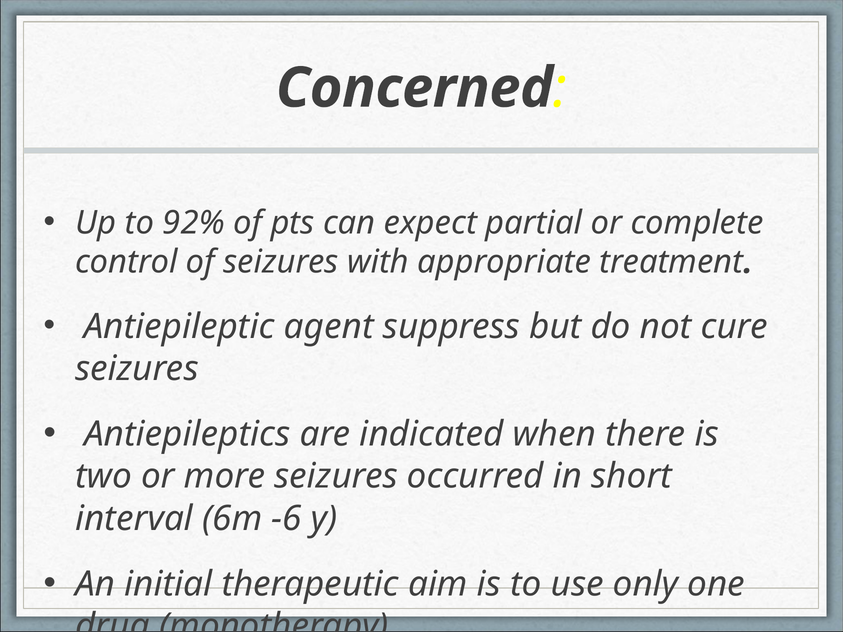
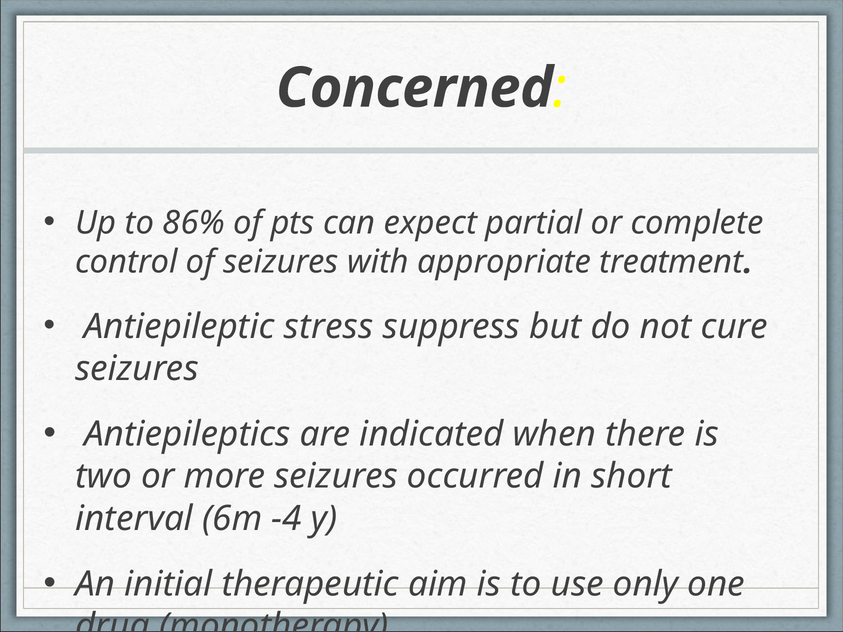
92%: 92% -> 86%
agent: agent -> stress
-6: -6 -> -4
